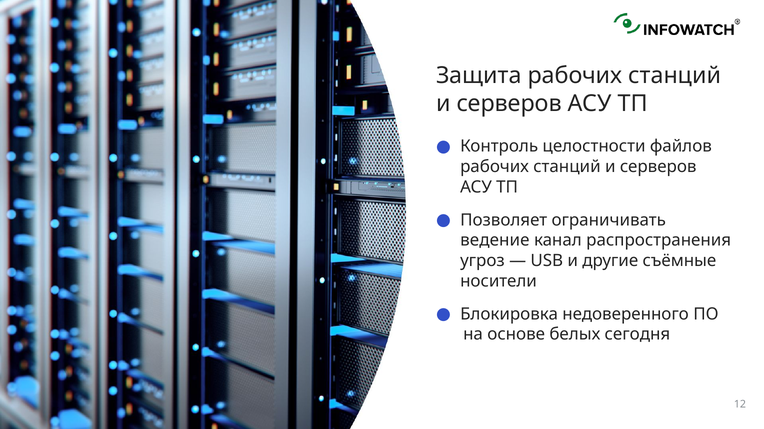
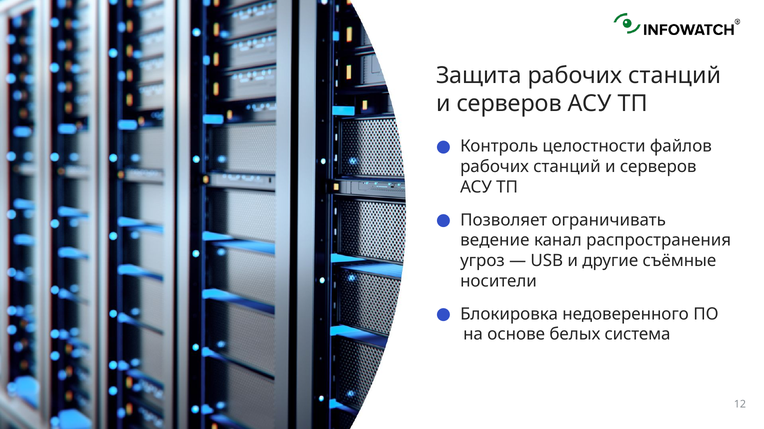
сегодня: сегодня -> система
